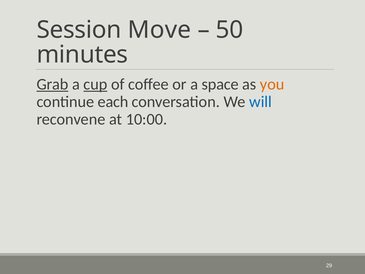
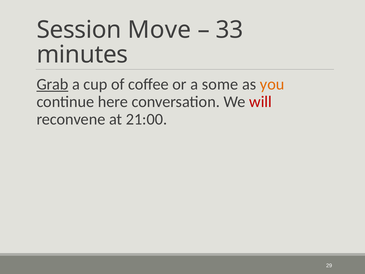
50: 50 -> 33
cup underline: present -> none
space: space -> some
each: each -> here
will colour: blue -> red
10:00: 10:00 -> 21:00
